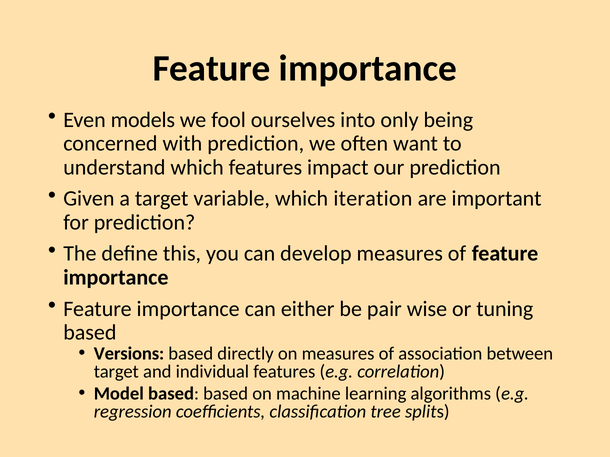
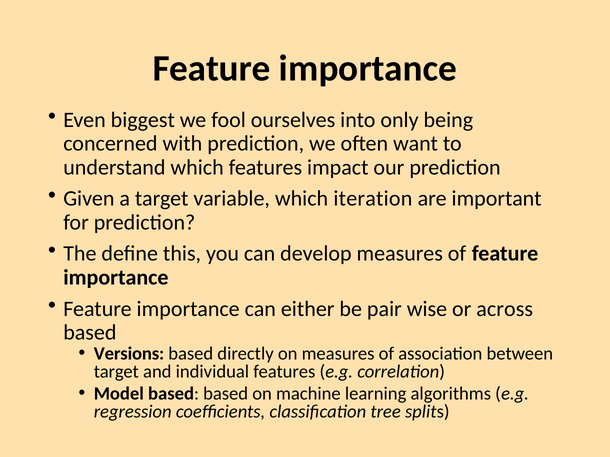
models: models -> biggest
tuning: tuning -> across
